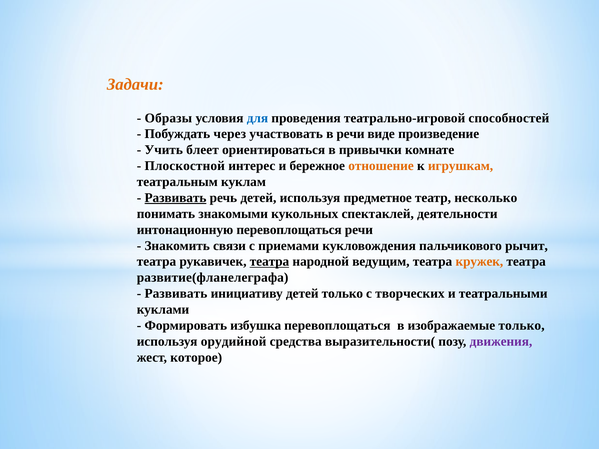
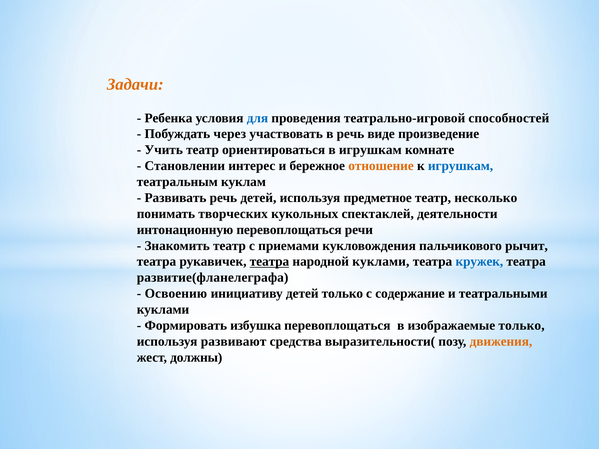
Образы: Образы -> Ребенка
в речи: речи -> речь
Учить блеет: блеет -> театр
в привычки: привычки -> игрушкам
Плоскостной: Плоскостной -> Становлении
игрушкам at (461, 166) colour: orange -> blue
Развивать at (175, 198) underline: present -> none
знакомыми: знакомыми -> творческих
Знакомить связи: связи -> театр
народной ведущим: ведущим -> куклами
кружек colour: orange -> blue
Развивать at (176, 294): Развивать -> Освоению
творческих: творческих -> содержание
орудийной: орудийной -> развивают
движения colour: purple -> orange
которое: которое -> должны
